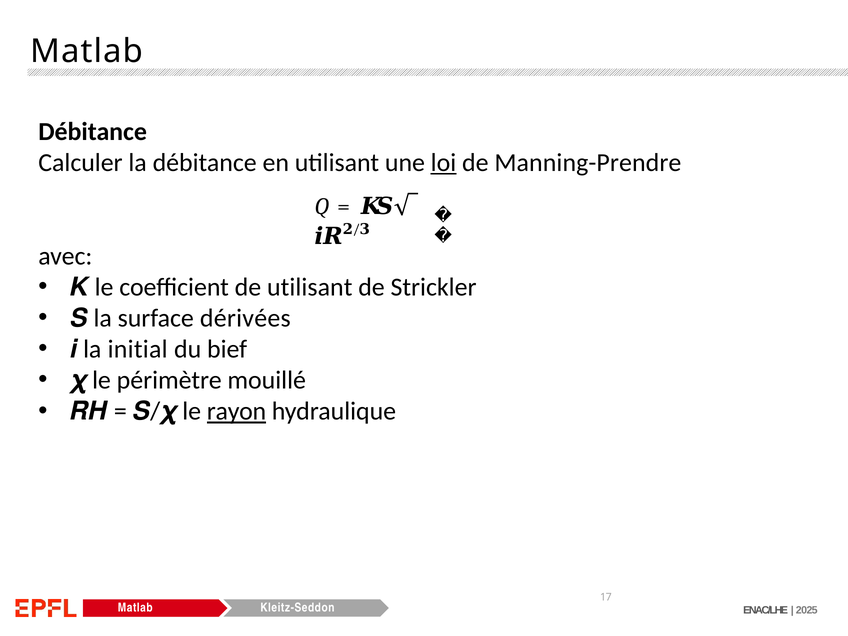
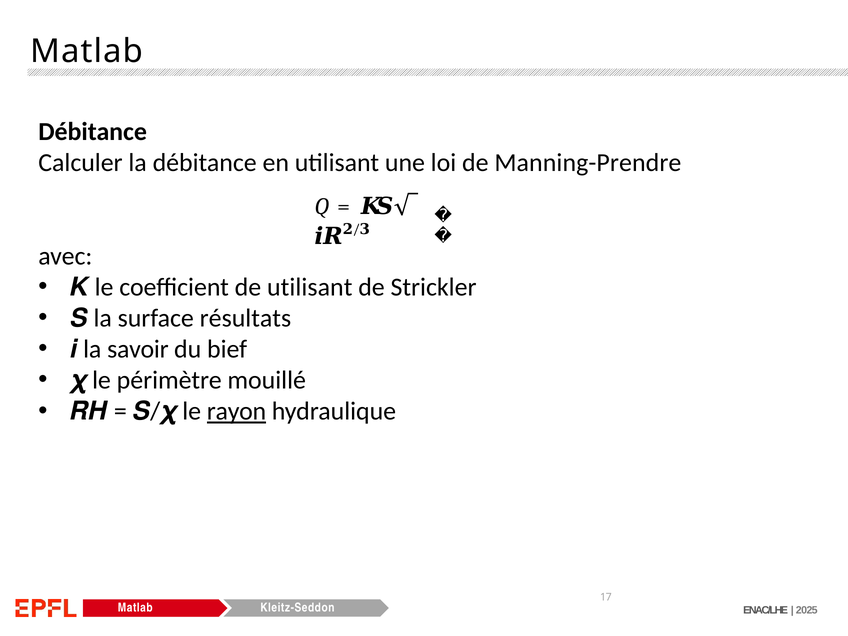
loi underline: present -> none
dérivées: dérivées -> résultats
initial: initial -> savoir
